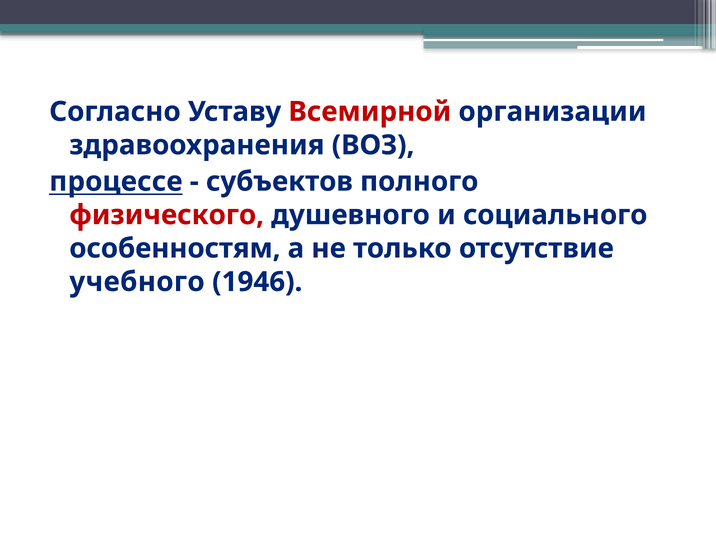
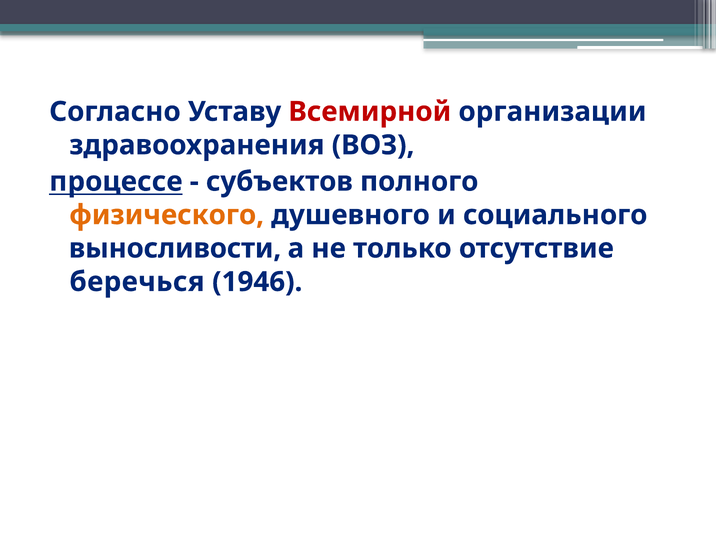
физического colour: red -> orange
особенностям: особенностям -> выносливости
учебного: учебного -> беречься
